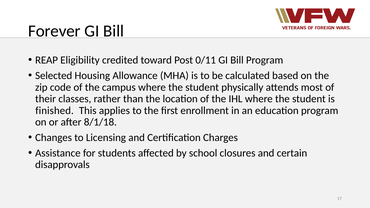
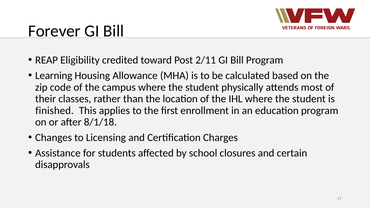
0/11: 0/11 -> 2/11
Selected: Selected -> Learning
